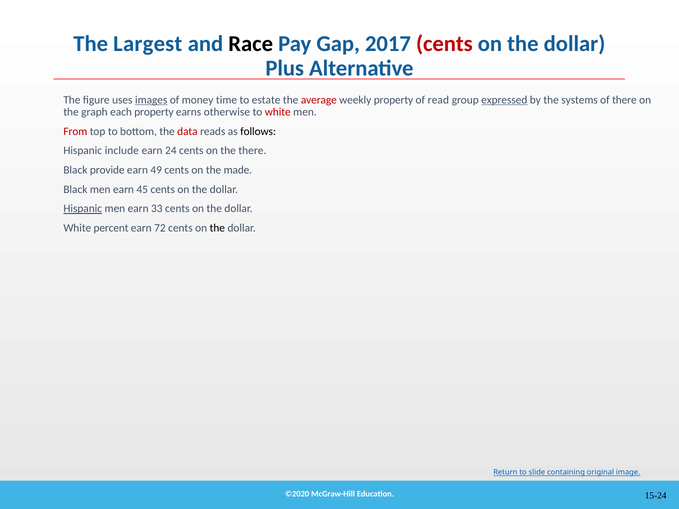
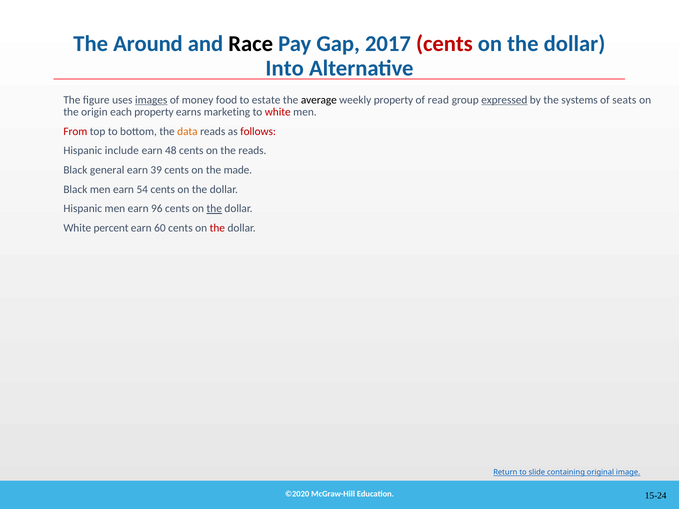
Largest: Largest -> Around
Plus: Plus -> Into
time: time -> food
average colour: red -> black
of there: there -> seats
graph: graph -> origin
otherwise: otherwise -> marketing
data colour: red -> orange
follows colour: black -> red
24: 24 -> 48
the there: there -> reads
provide: provide -> general
49: 49 -> 39
45: 45 -> 54
Hispanic at (83, 209) underline: present -> none
33: 33 -> 96
the at (214, 209) underline: none -> present
72: 72 -> 60
the at (217, 228) colour: black -> red
